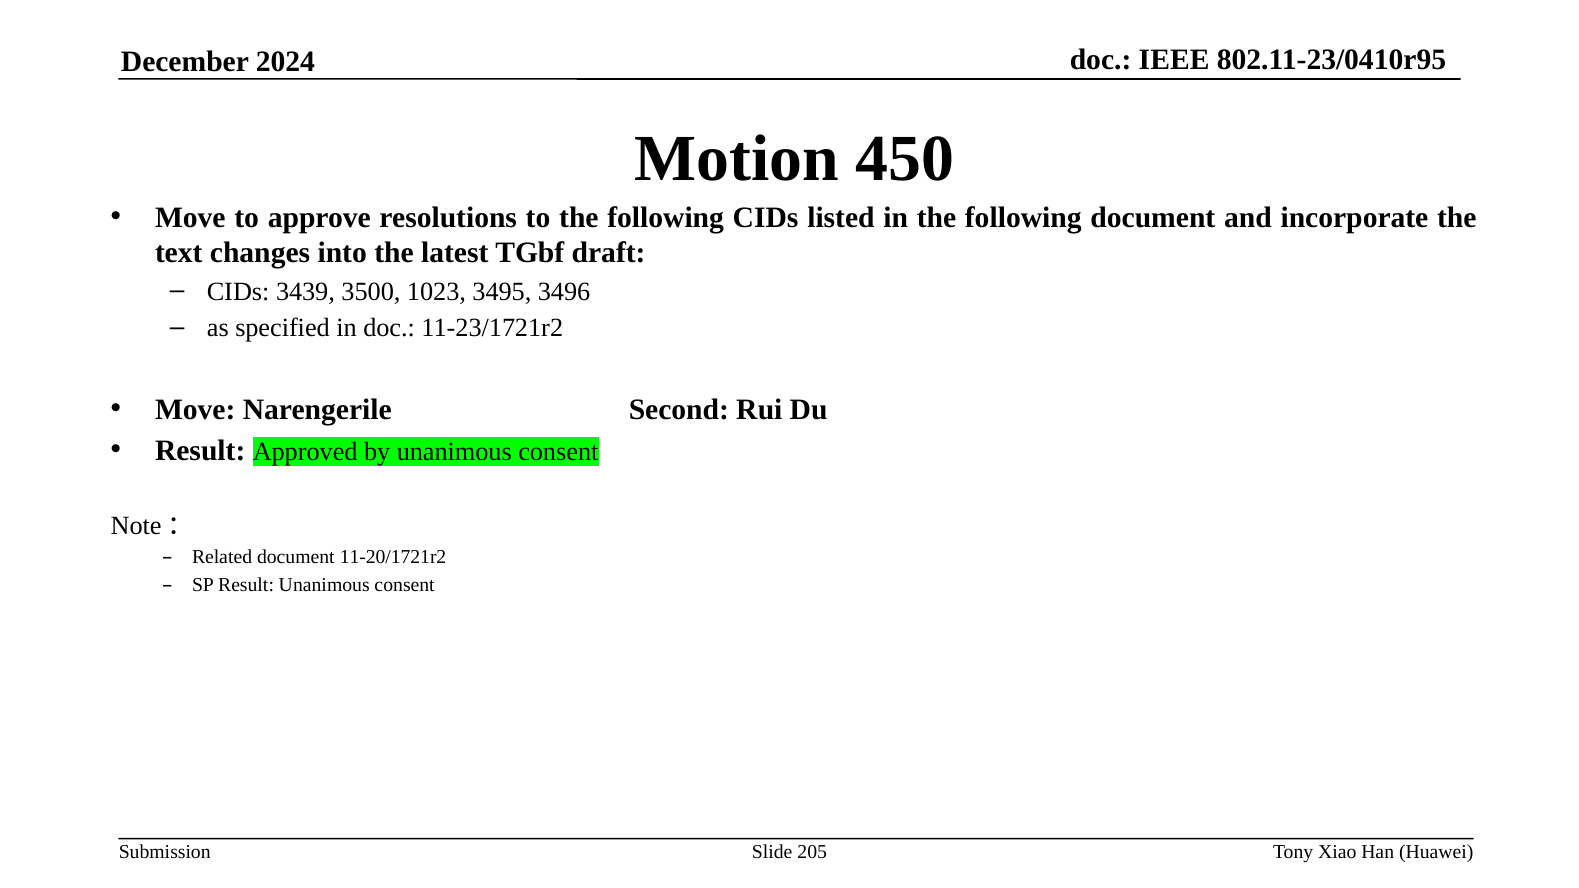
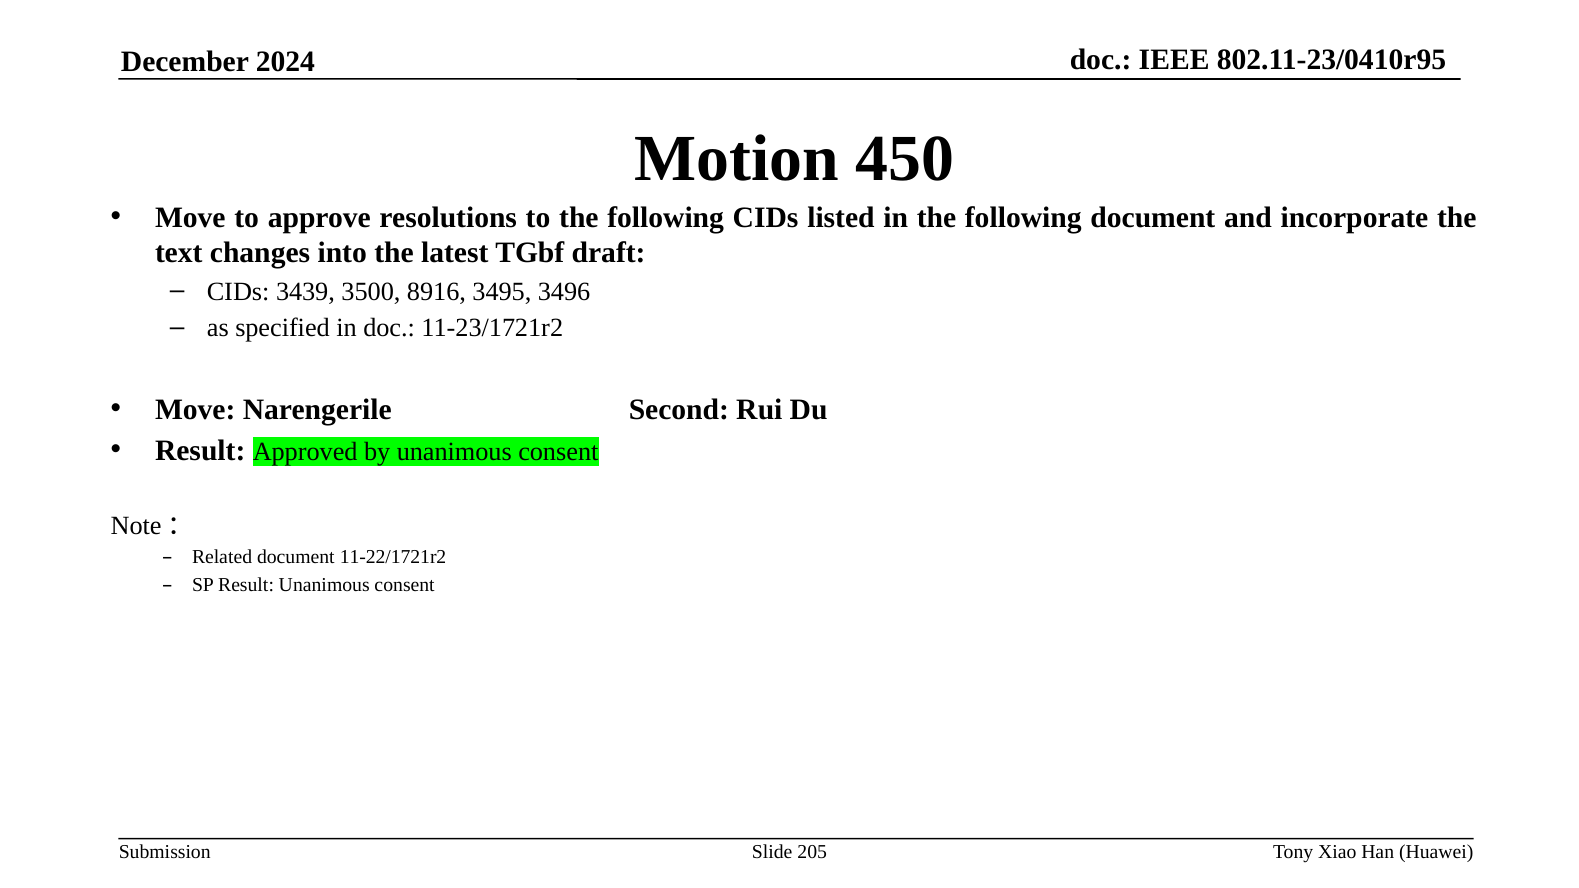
1023: 1023 -> 8916
11-20/1721r2: 11-20/1721r2 -> 11-22/1721r2
